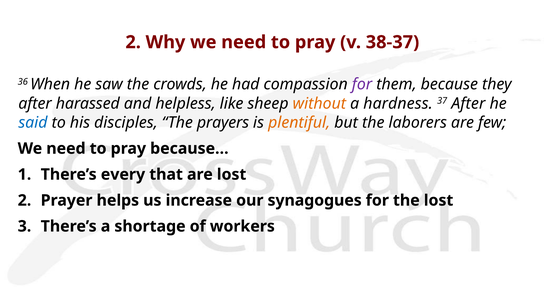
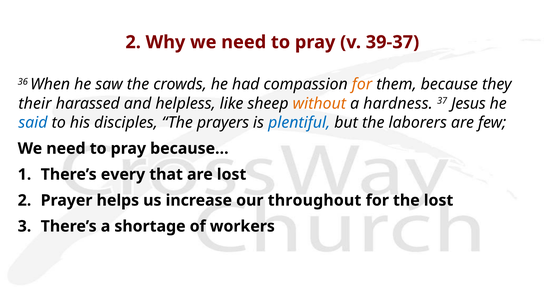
38-37: 38-37 -> 39-37
for at (362, 84) colour: purple -> orange
after at (35, 103): after -> their
37 After: After -> Jesus
plentiful colour: orange -> blue
synagogues: synagogues -> throughout
